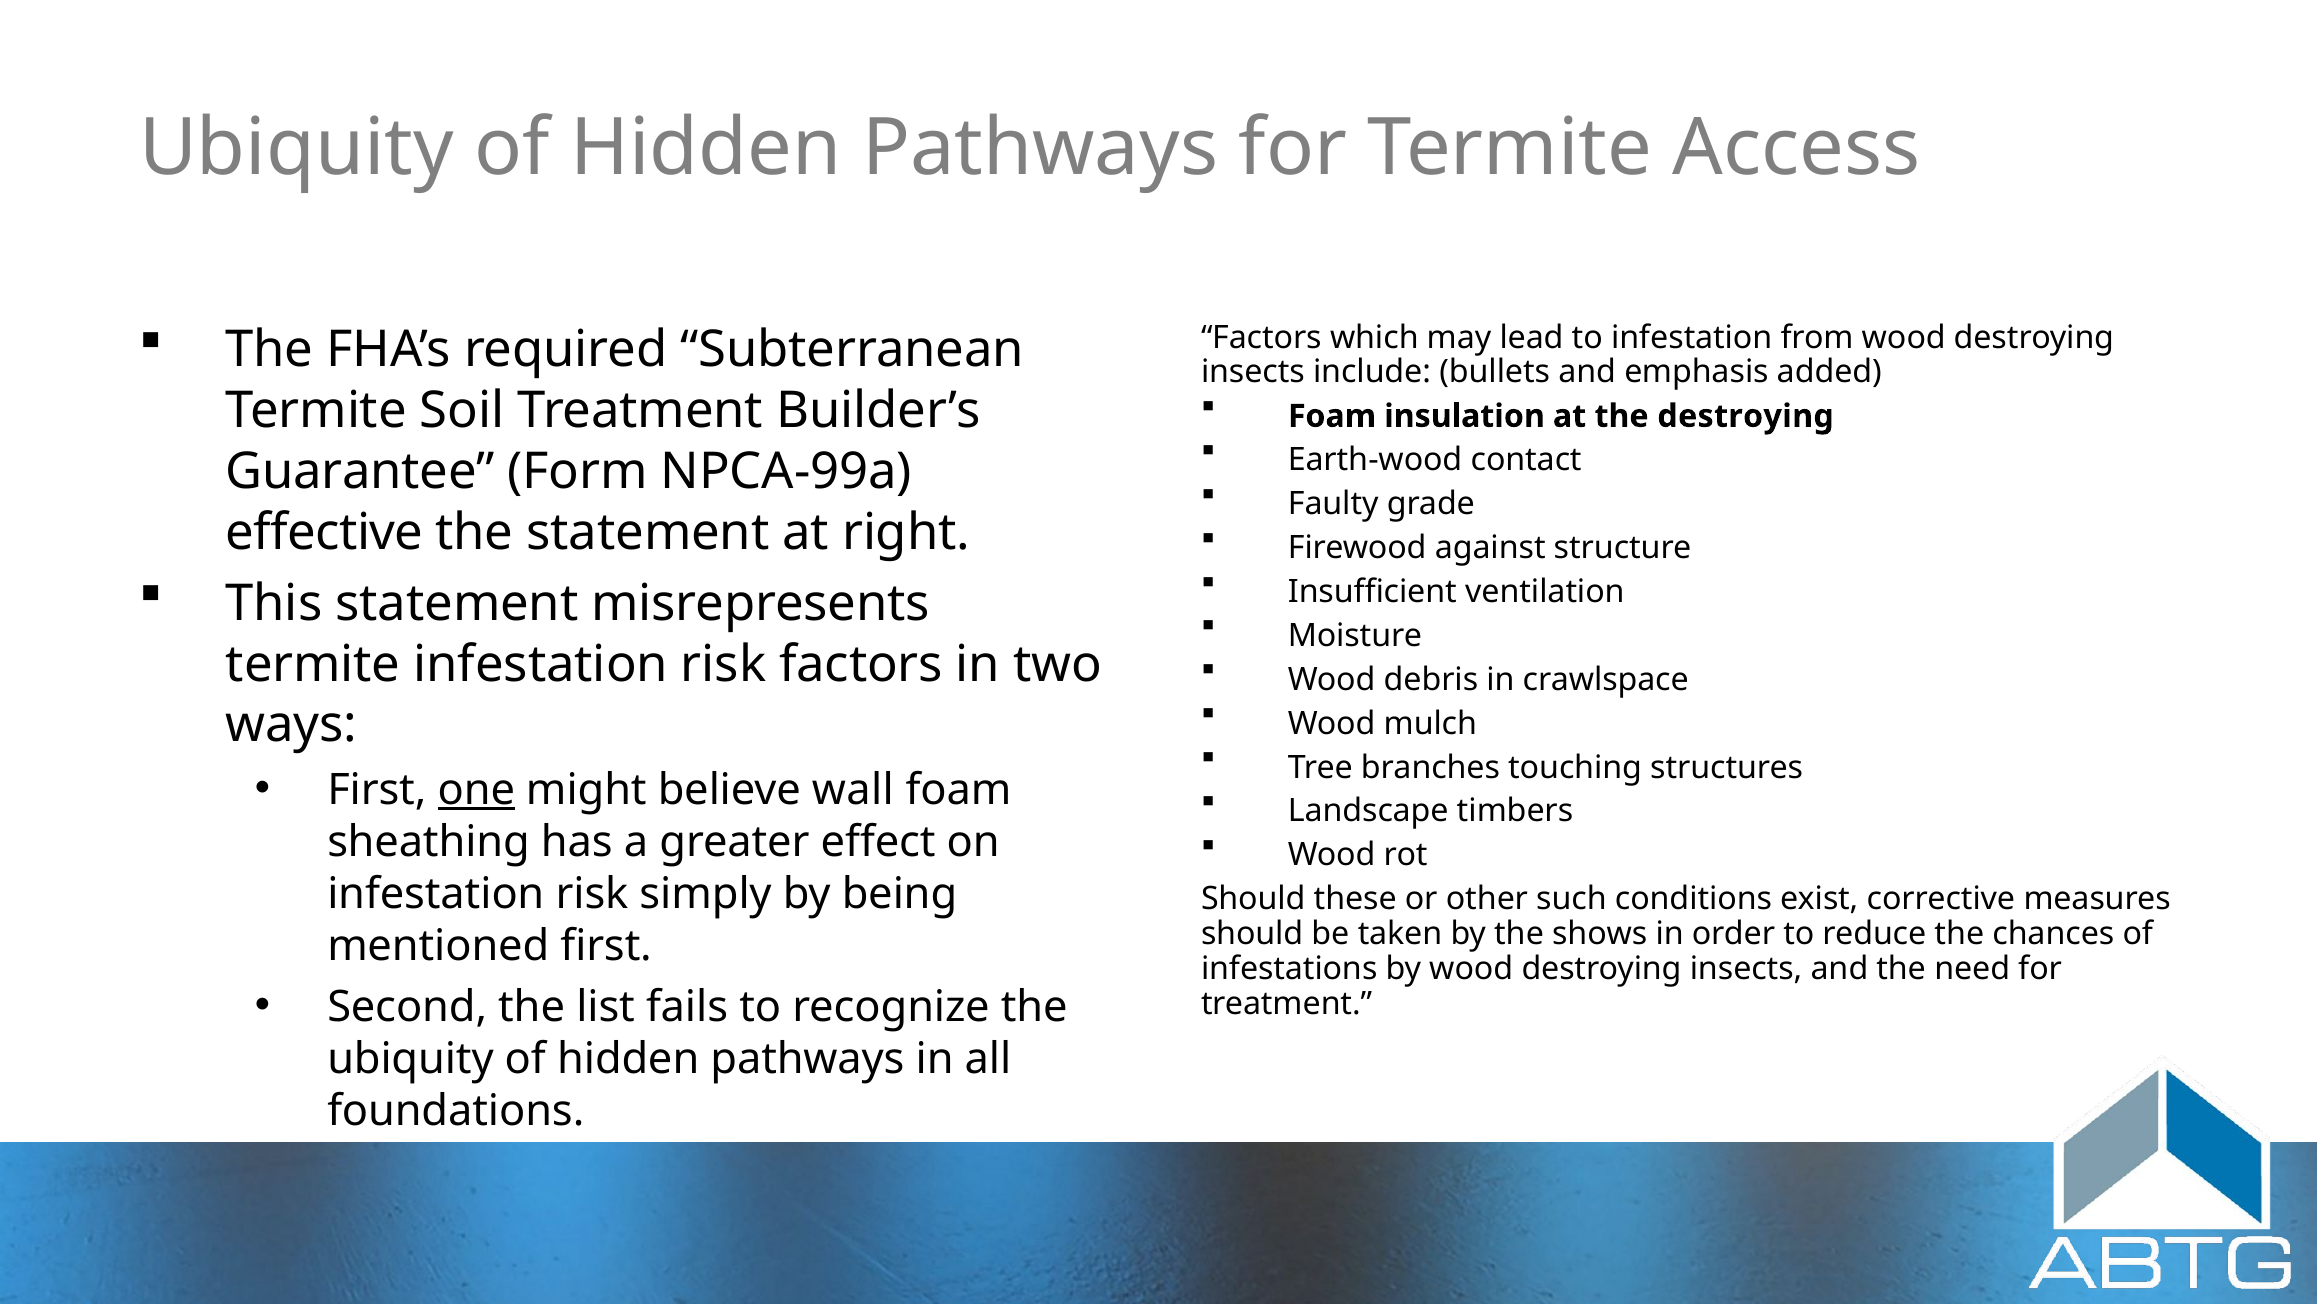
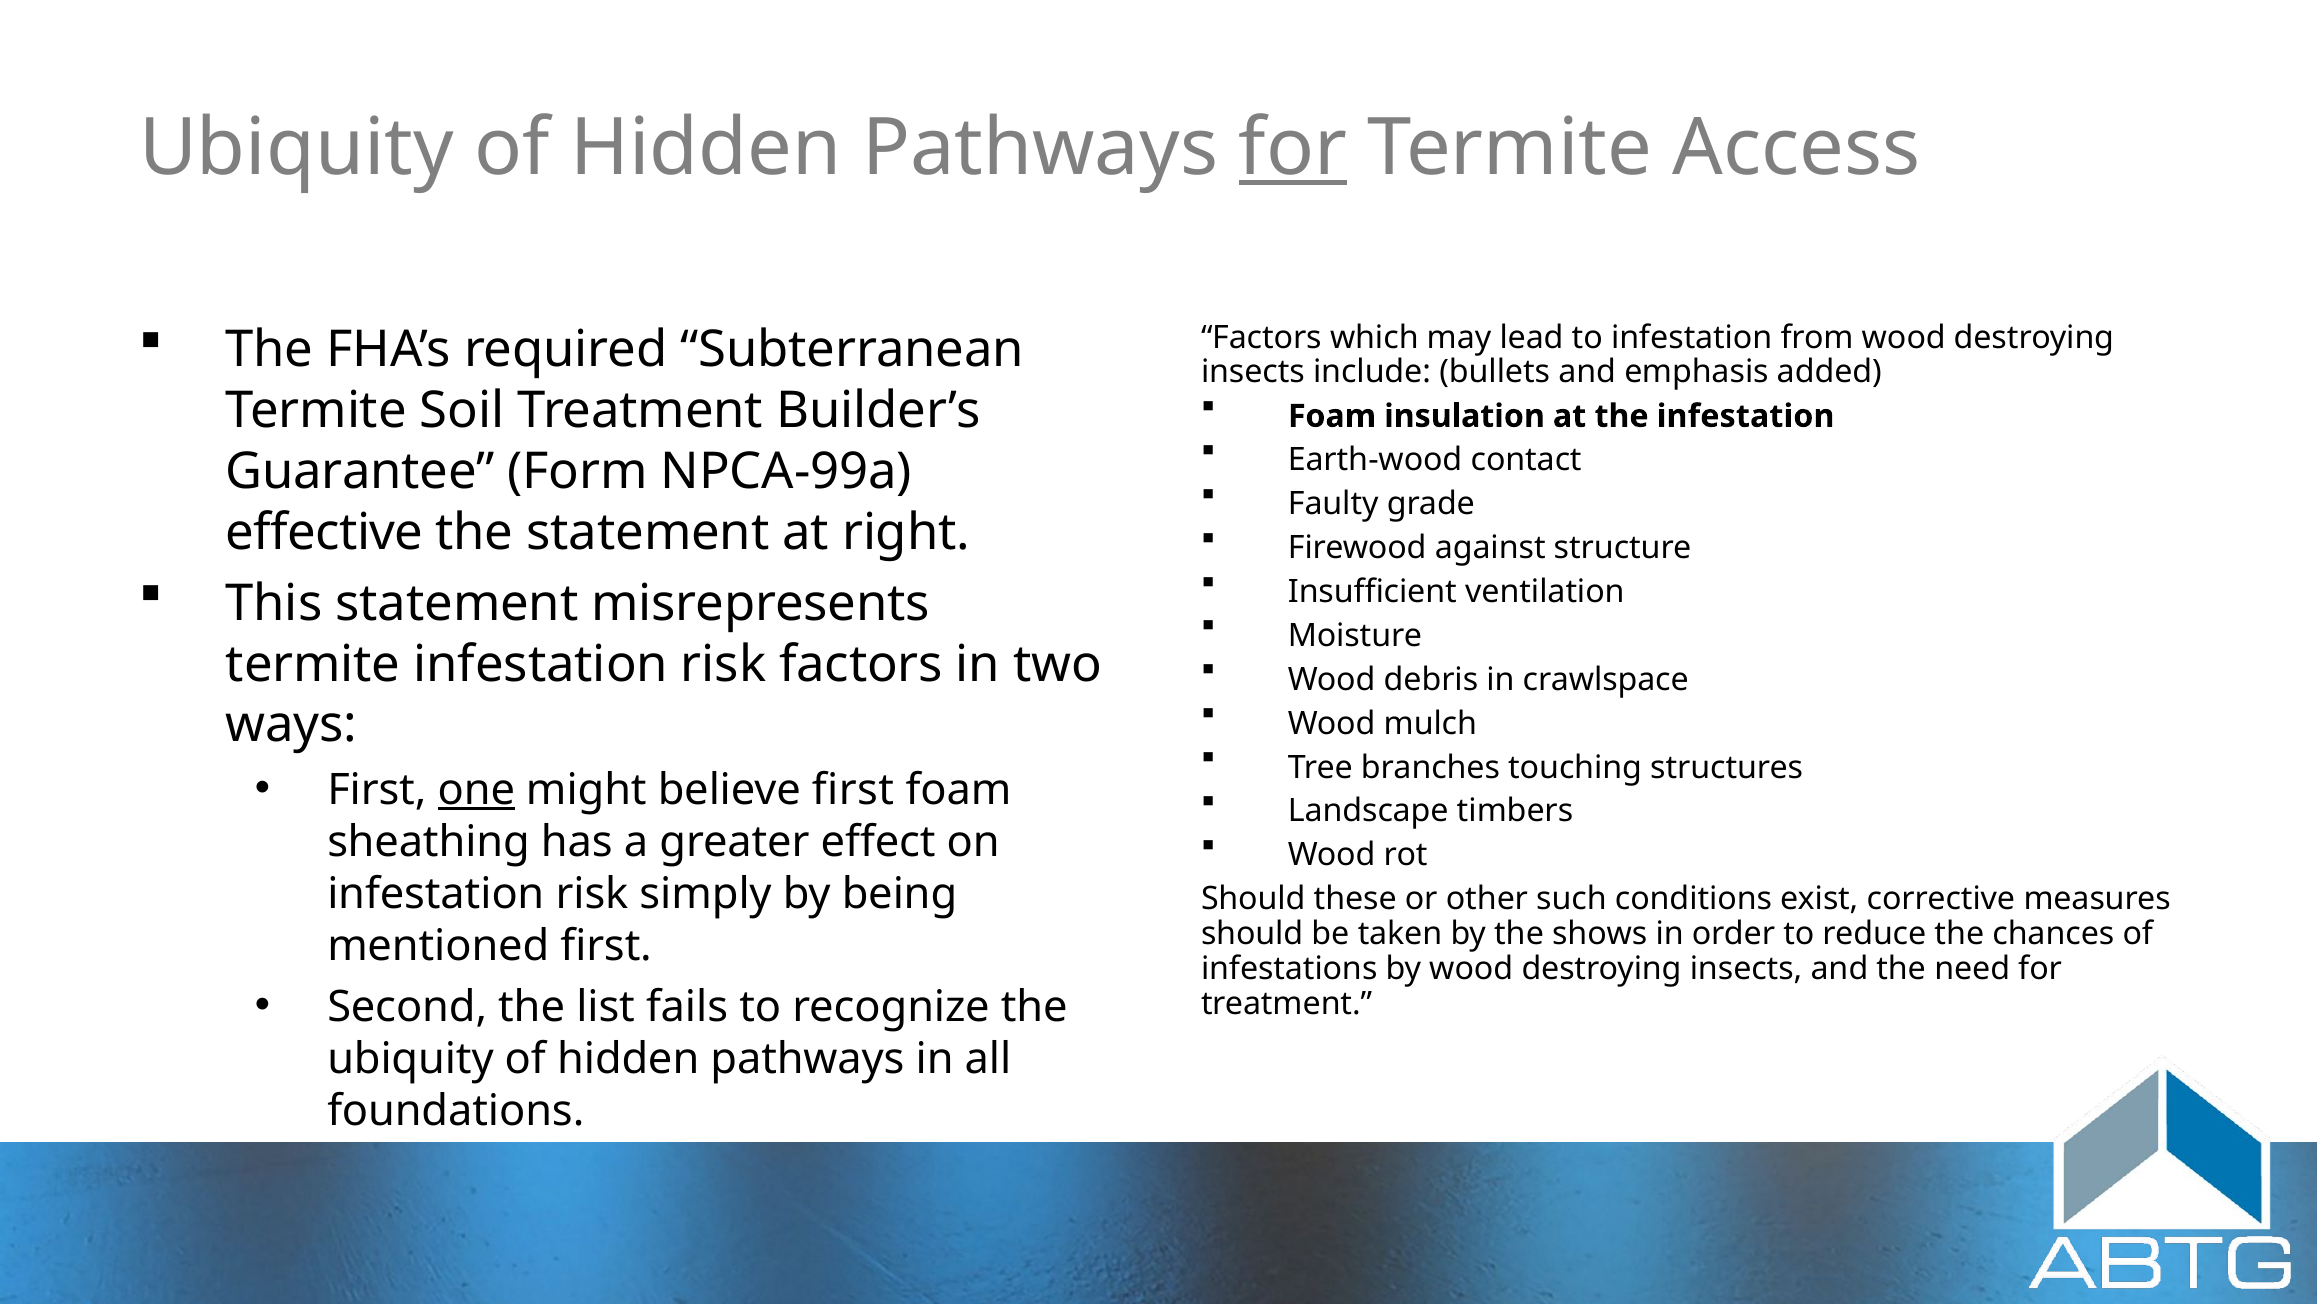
for at (1293, 148) underline: none -> present
the destroying: destroying -> infestation
believe wall: wall -> first
